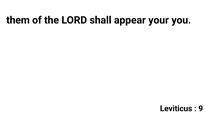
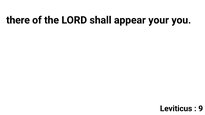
them: them -> there
